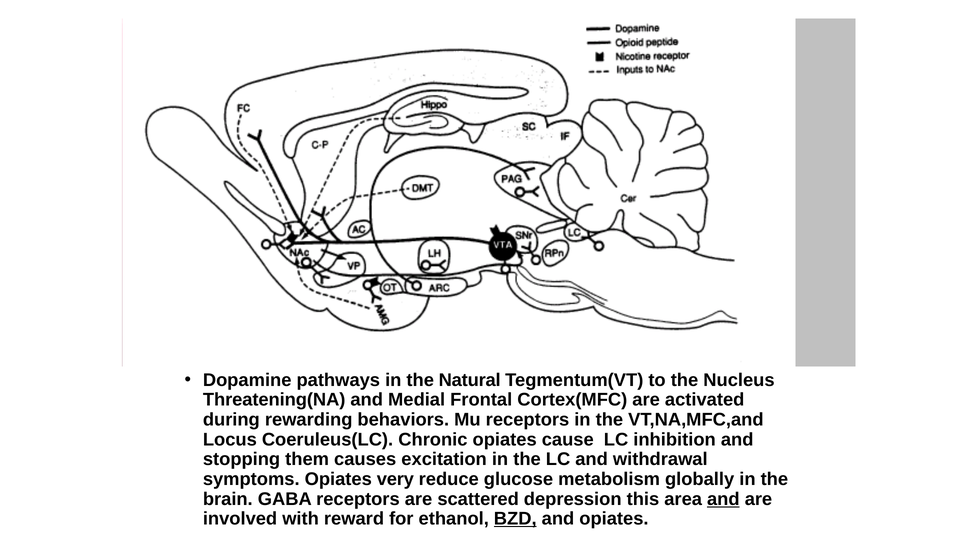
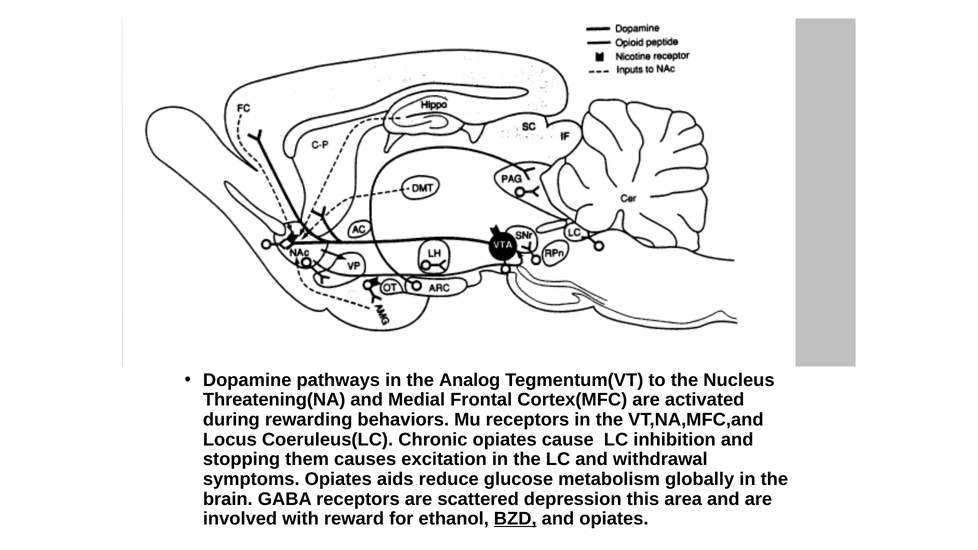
Natural: Natural -> Analog
very: very -> aids
and at (723, 499) underline: present -> none
